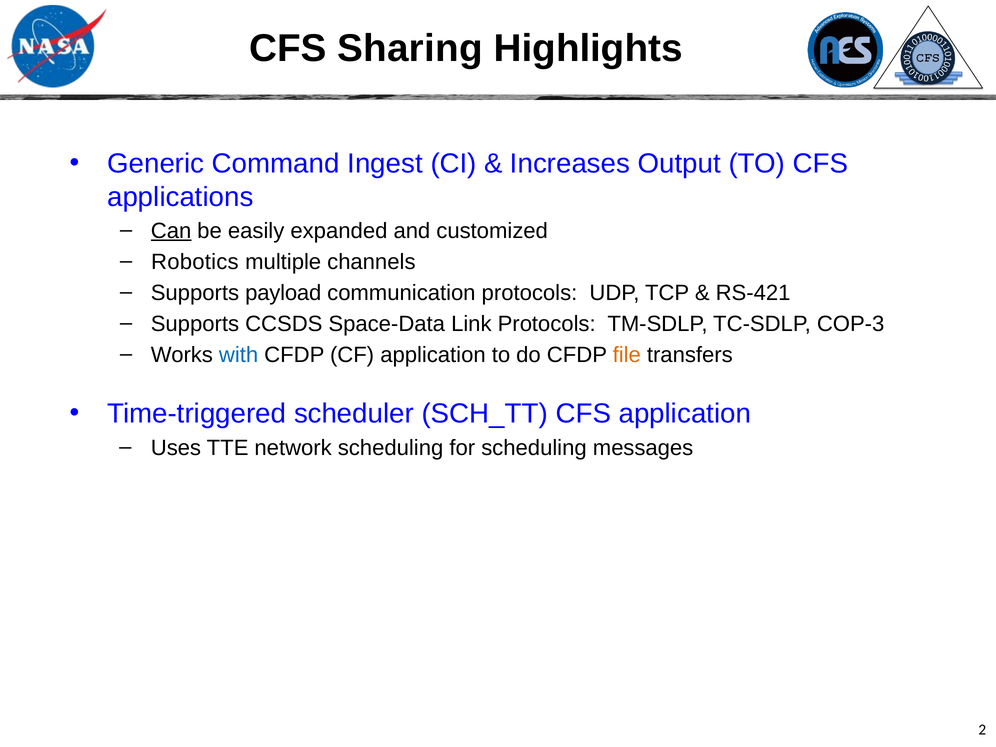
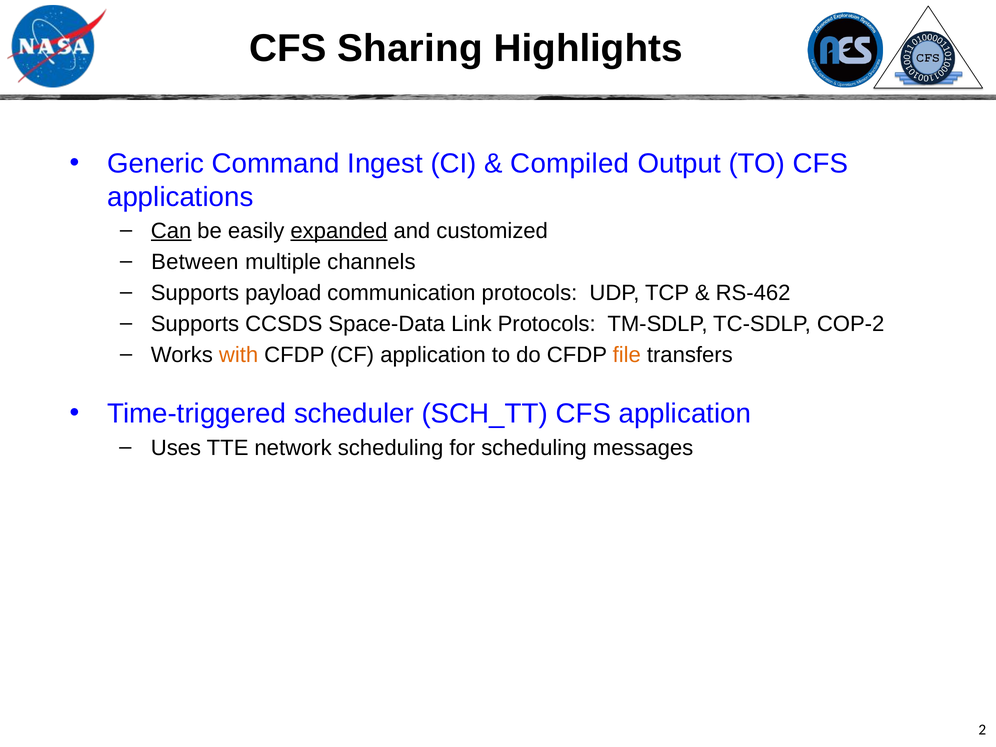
Increases: Increases -> Compiled
expanded underline: none -> present
Robotics: Robotics -> Between
RS-421: RS-421 -> RS-462
COP-3: COP-3 -> COP-2
with colour: blue -> orange
